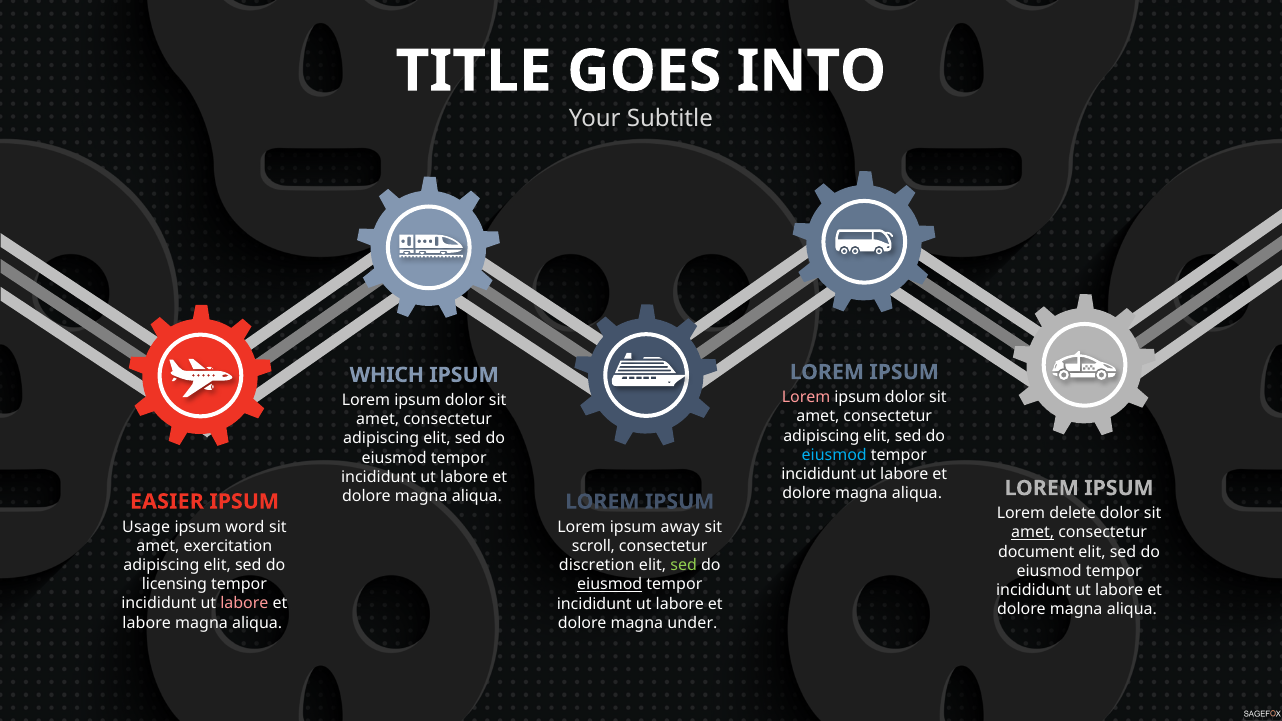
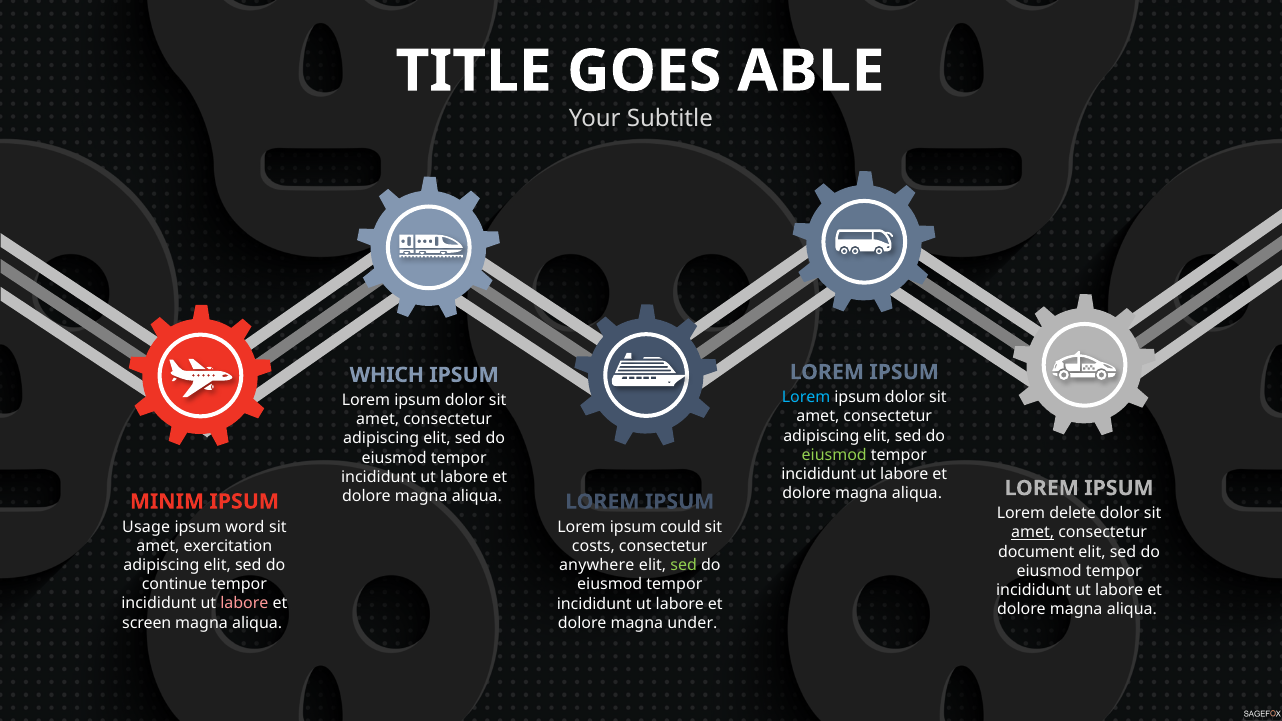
INTO: INTO -> ABLE
Lorem at (806, 398) colour: pink -> light blue
eiusmod at (834, 455) colour: light blue -> light green
EASIER: EASIER -> MINIM
away: away -> could
scroll: scroll -> costs
discretion: discretion -> anywhere
licensing: licensing -> continue
eiusmod at (610, 585) underline: present -> none
labore at (147, 623): labore -> screen
